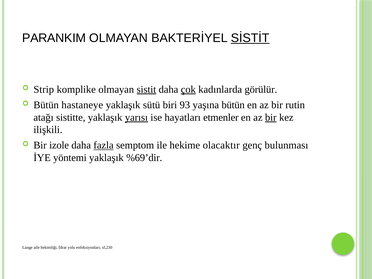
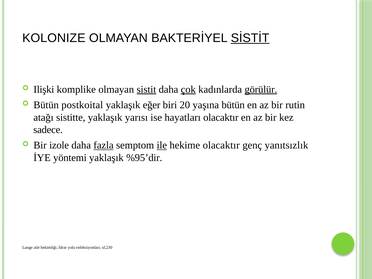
PARANKIM: PARANKIM -> KOLONIZE
Strip: Strip -> Ilişki
görülür underline: none -> present
hastaneye: hastaneye -> postkoital
sütü: sütü -> eğer
93: 93 -> 20
yarısı underline: present -> none
hayatları etmenler: etmenler -> olacaktır
bir at (271, 117) underline: present -> none
ilişkili: ilişkili -> sadece
ile underline: none -> present
bulunması: bulunması -> yanıtsızlık
%69’dir: %69’dir -> %95’dir
